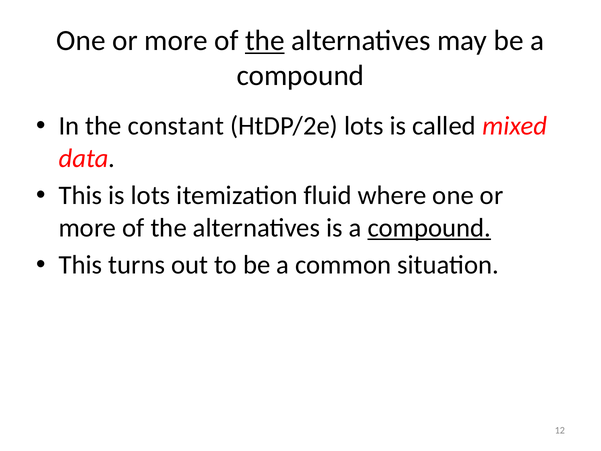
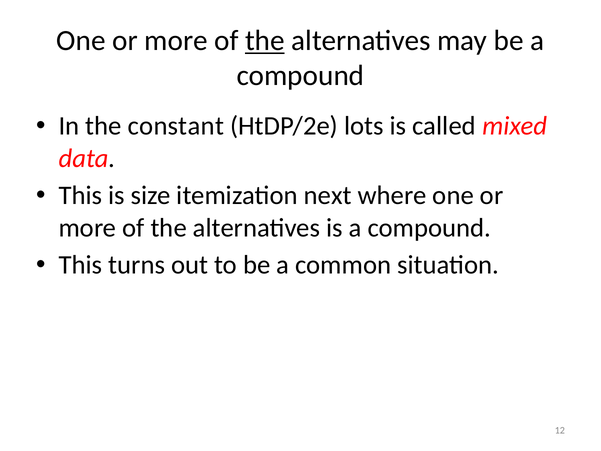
is lots: lots -> size
fluid: fluid -> next
compound at (429, 228) underline: present -> none
